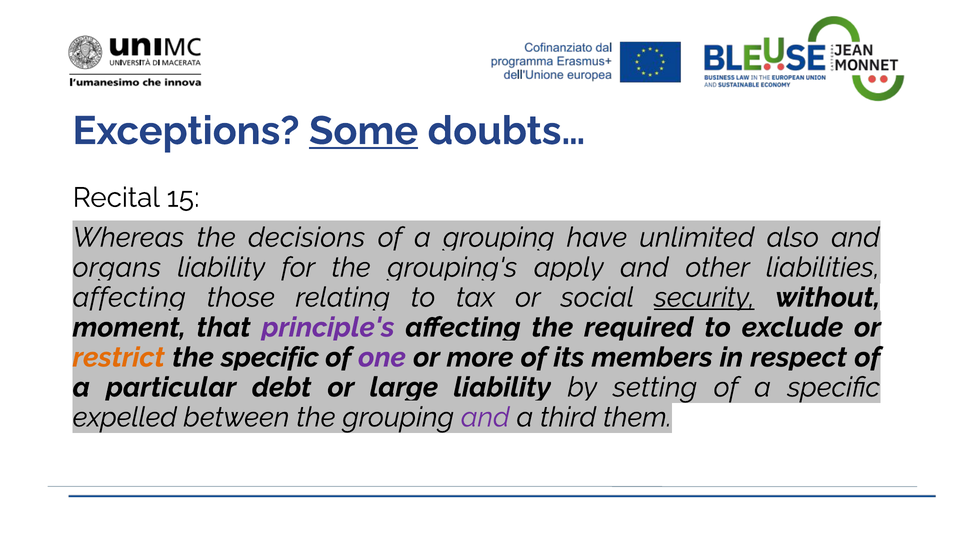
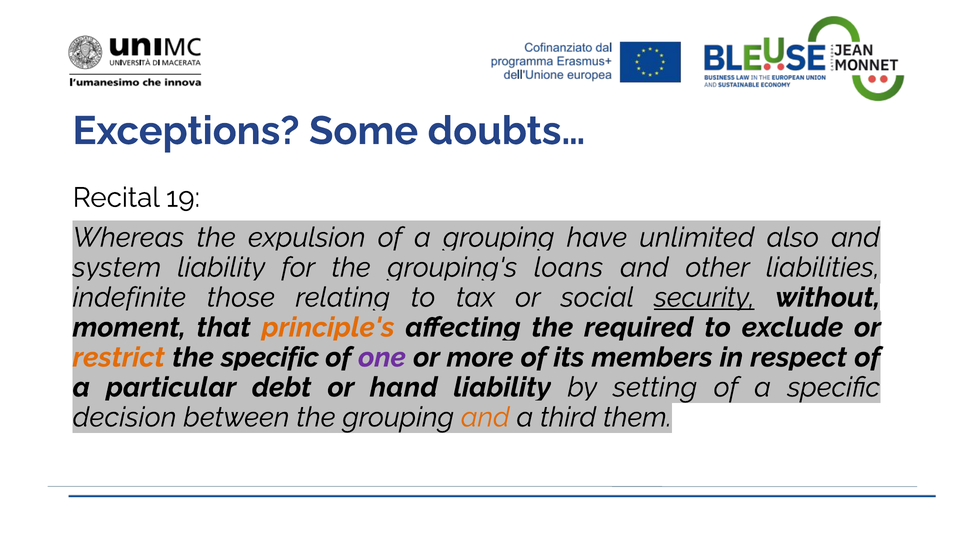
Some underline: present -> none
15: 15 -> 19
decisions: decisions -> expulsion
organs: organs -> system
apply: apply -> loans
affecting at (129, 297): affecting -> indefinite
principle's colour: purple -> orange
large: large -> hand
expelled: expelled -> decision
and at (485, 417) colour: purple -> orange
